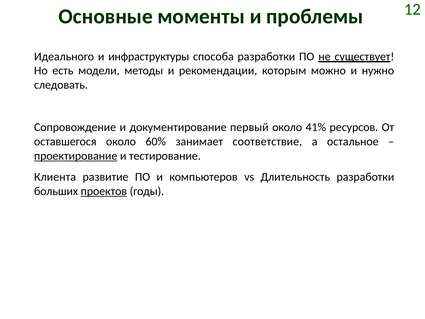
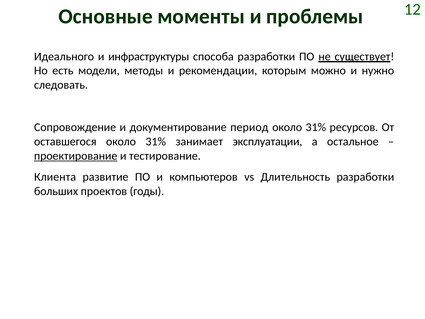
первый: первый -> период
41% at (316, 127): 41% -> 31%
оставшегося около 60%: 60% -> 31%
соответствие: соответствие -> эксплуатации
проектов underline: present -> none
